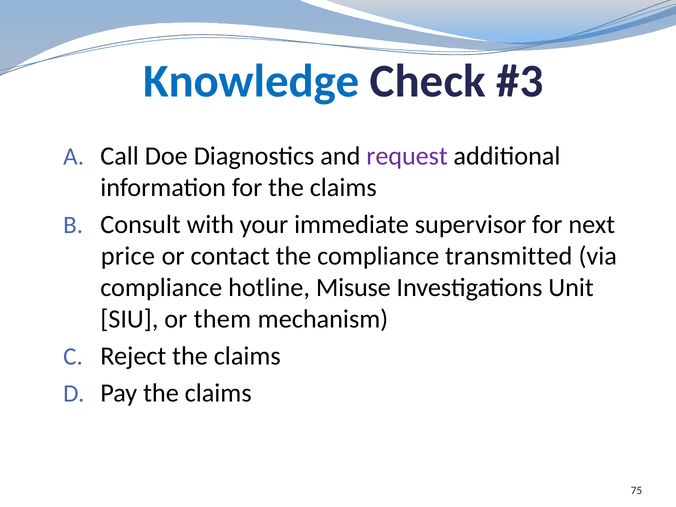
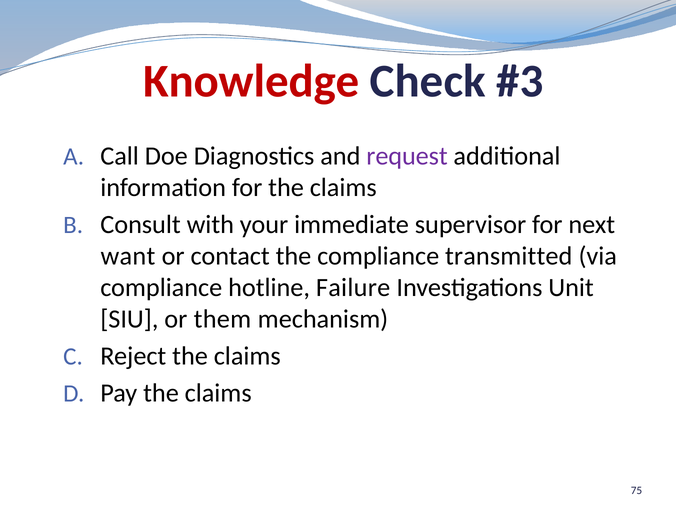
Knowledge colour: blue -> red
price: price -> want
Misuse: Misuse -> Failure
